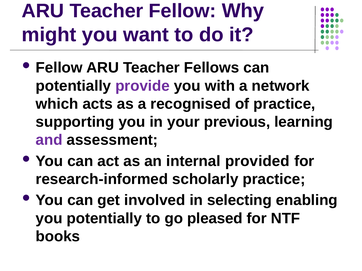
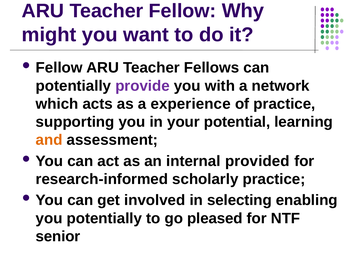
recognised: recognised -> experience
previous: previous -> potential
and colour: purple -> orange
books: books -> senior
